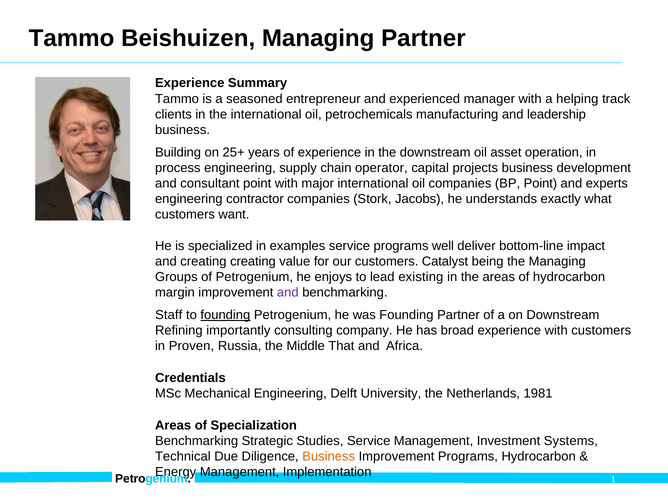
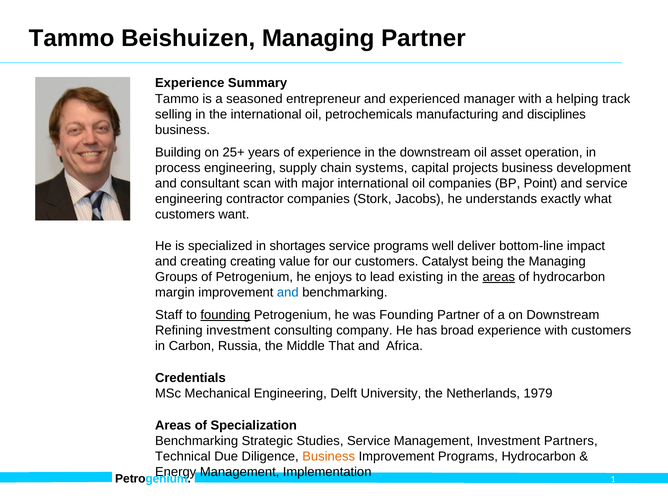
clients: clients -> selling
leadership: leadership -> disciplines
operator: operator -> systems
consultant point: point -> scan
and experts: experts -> service
examples: examples -> shortages
areas at (499, 277) underline: none -> present
and at (288, 293) colour: purple -> blue
Refining importantly: importantly -> investment
Proven: Proven -> Carbon
1981: 1981 -> 1979
Systems: Systems -> Partners
